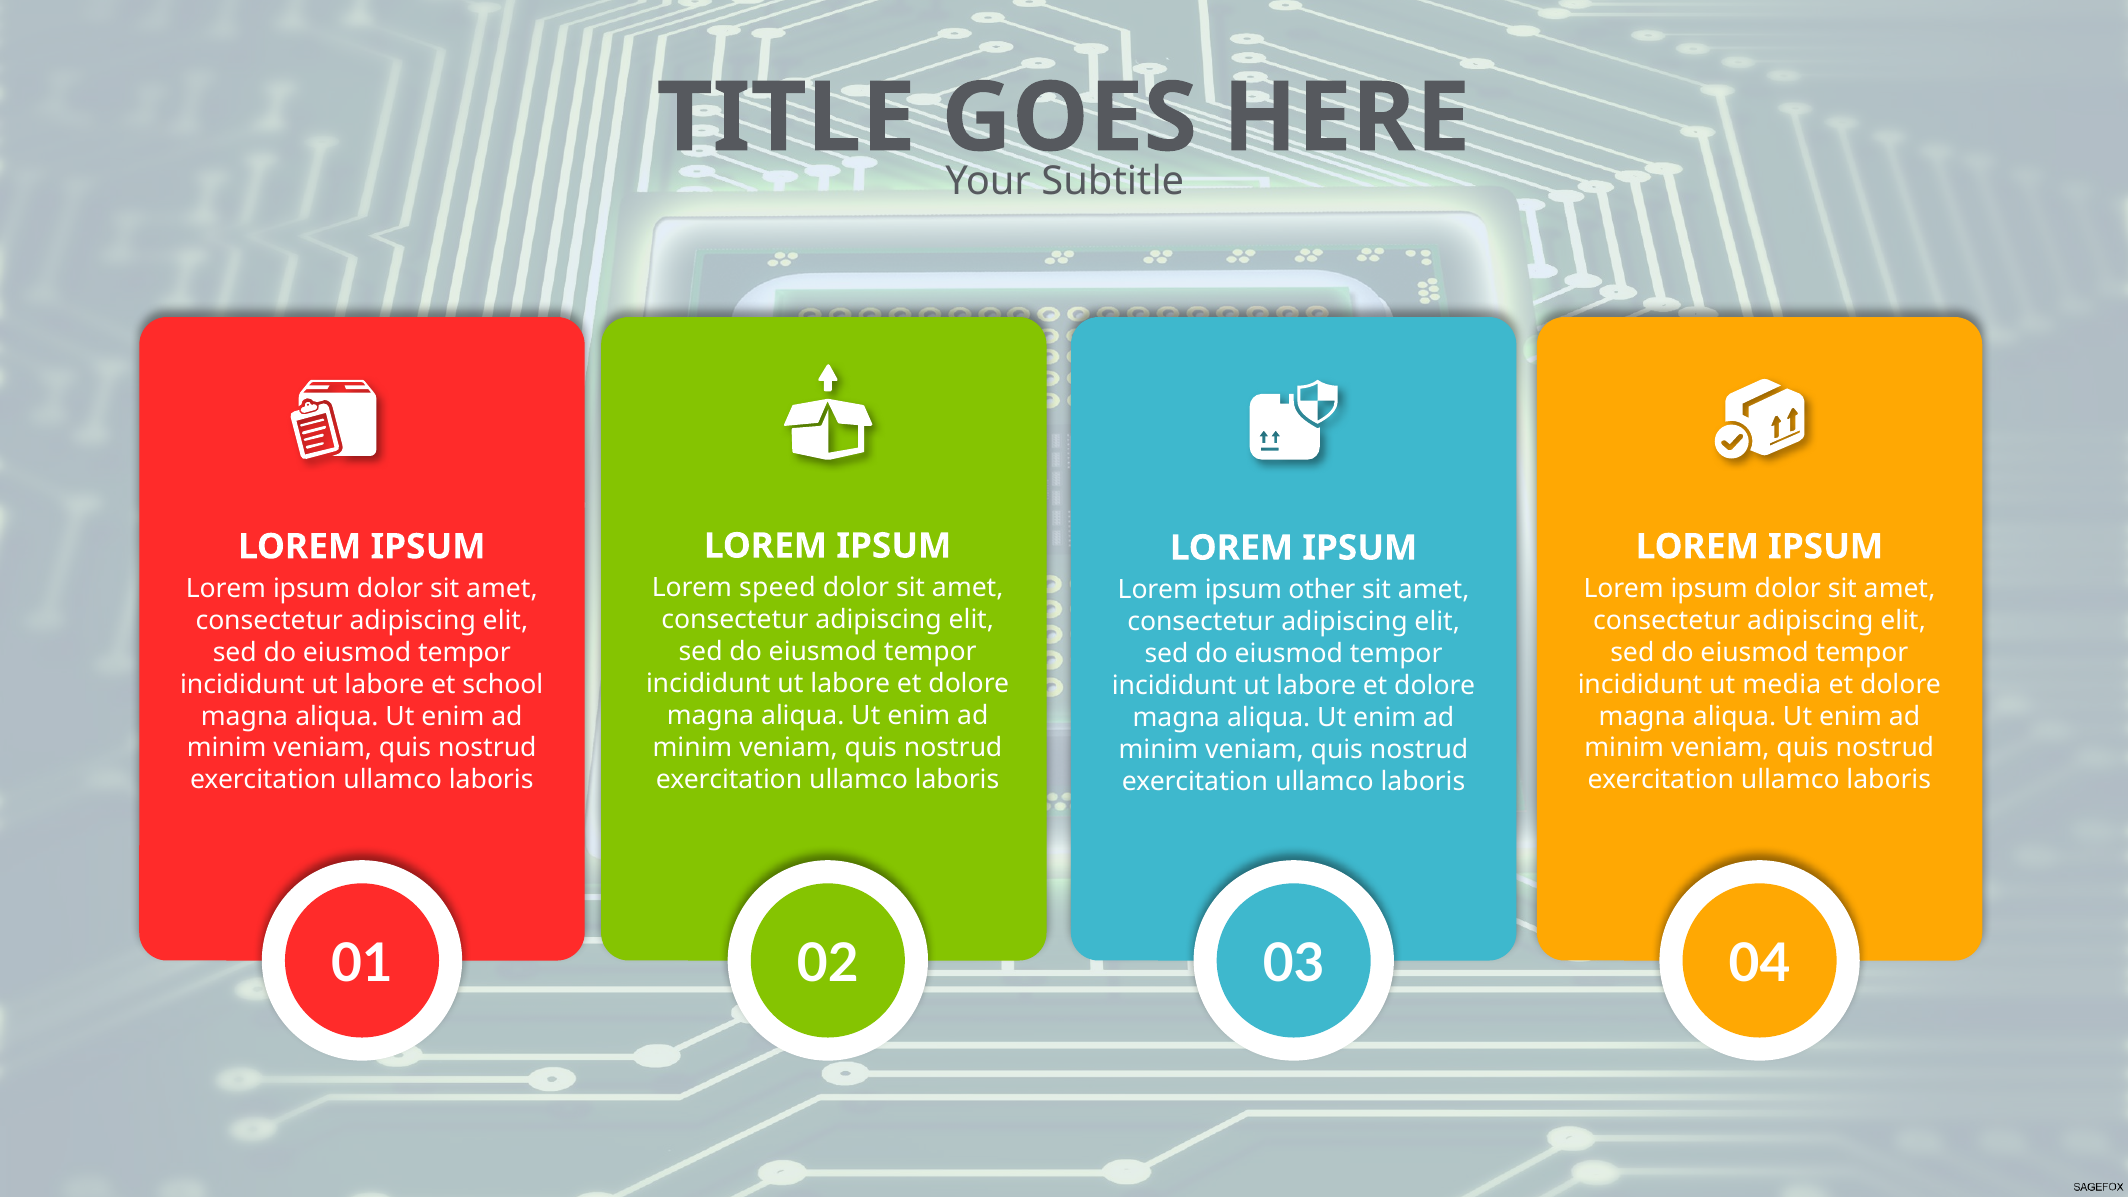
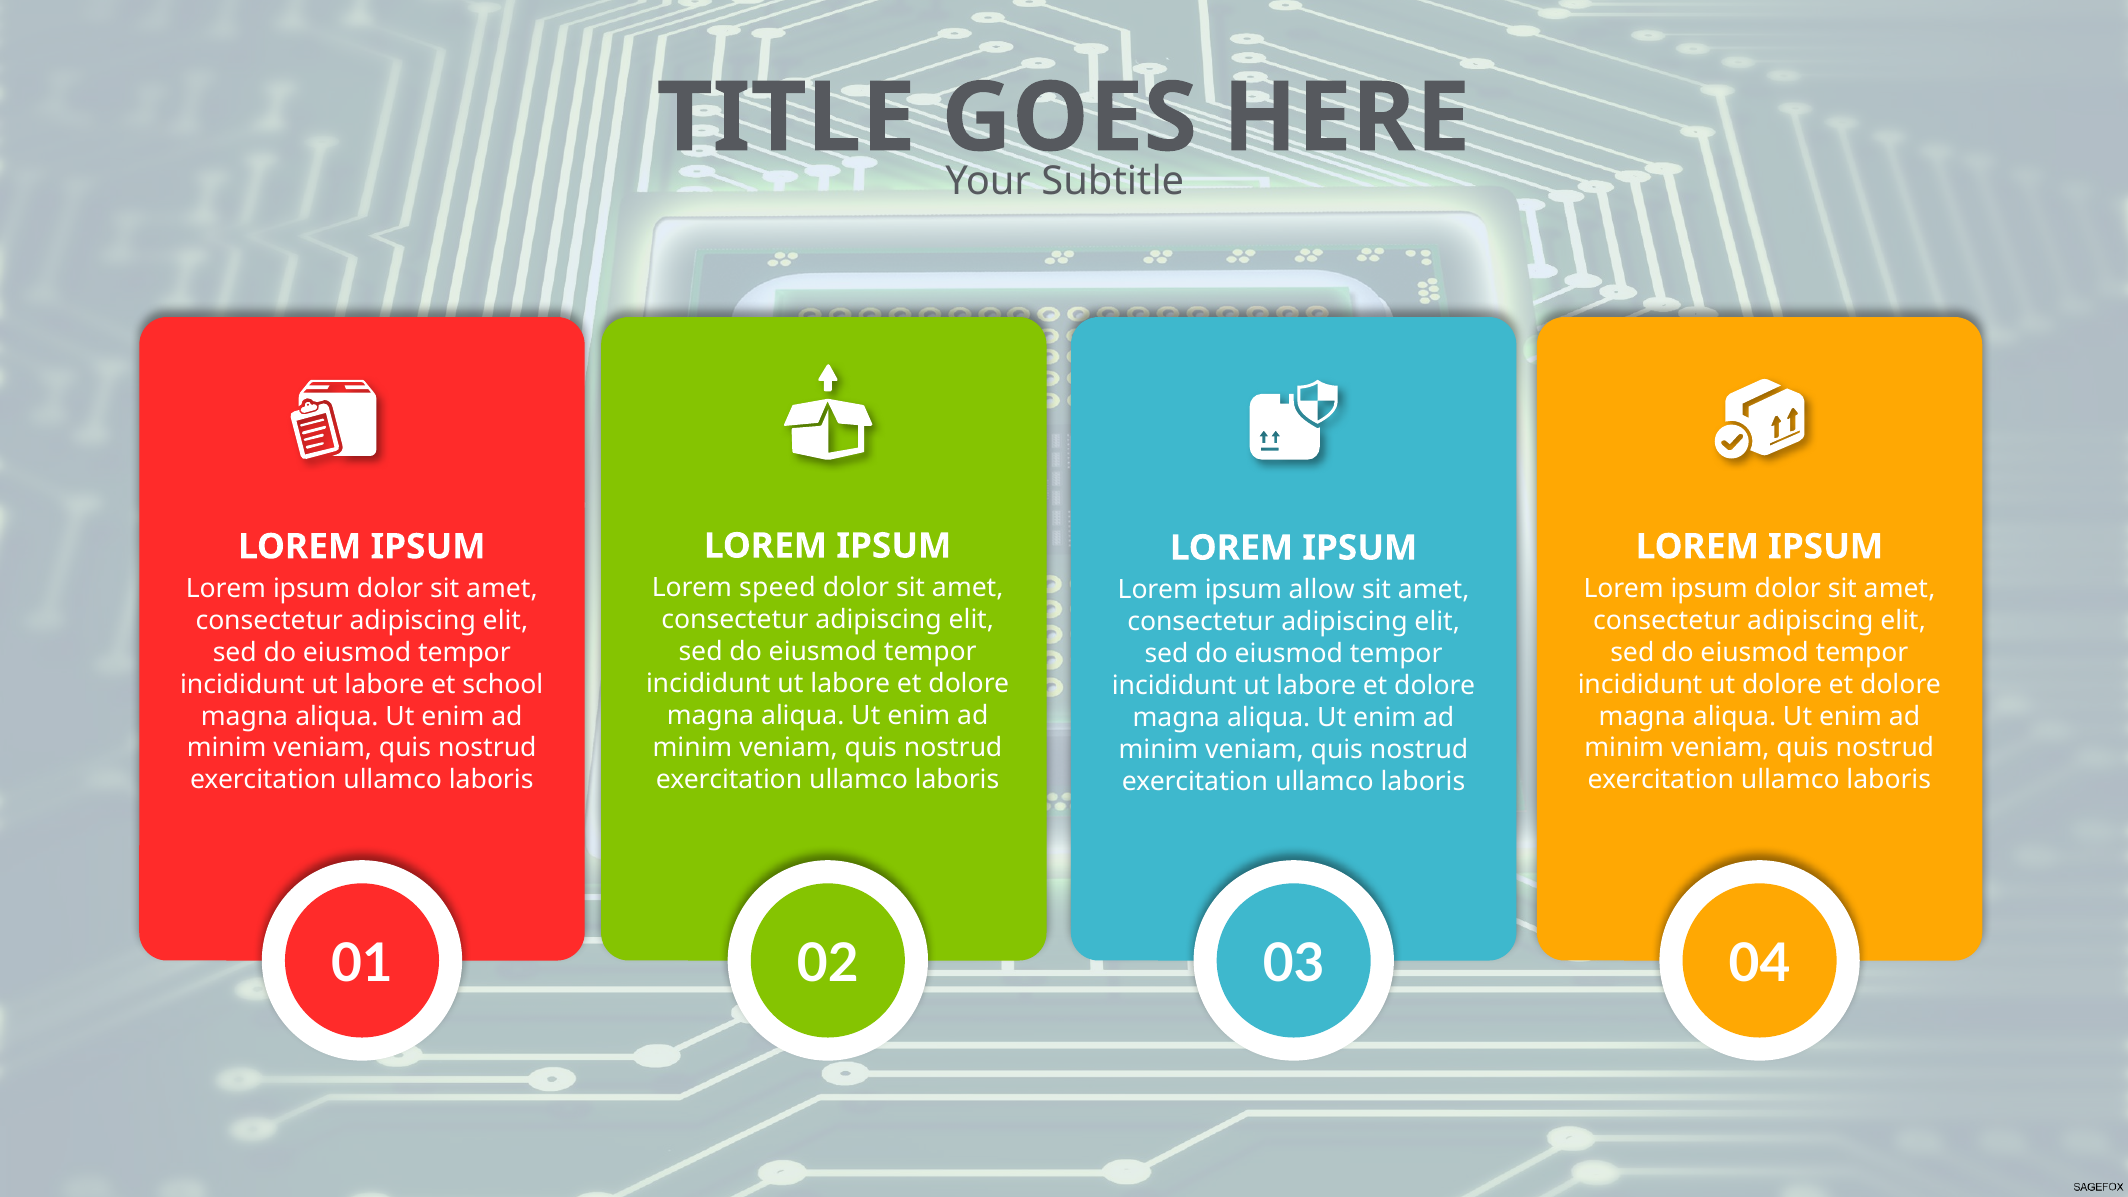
other: other -> allow
ut media: media -> dolore
